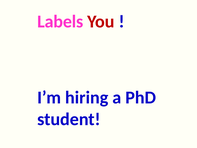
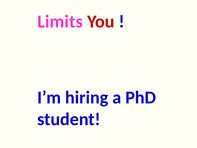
Labels: Labels -> Limits
